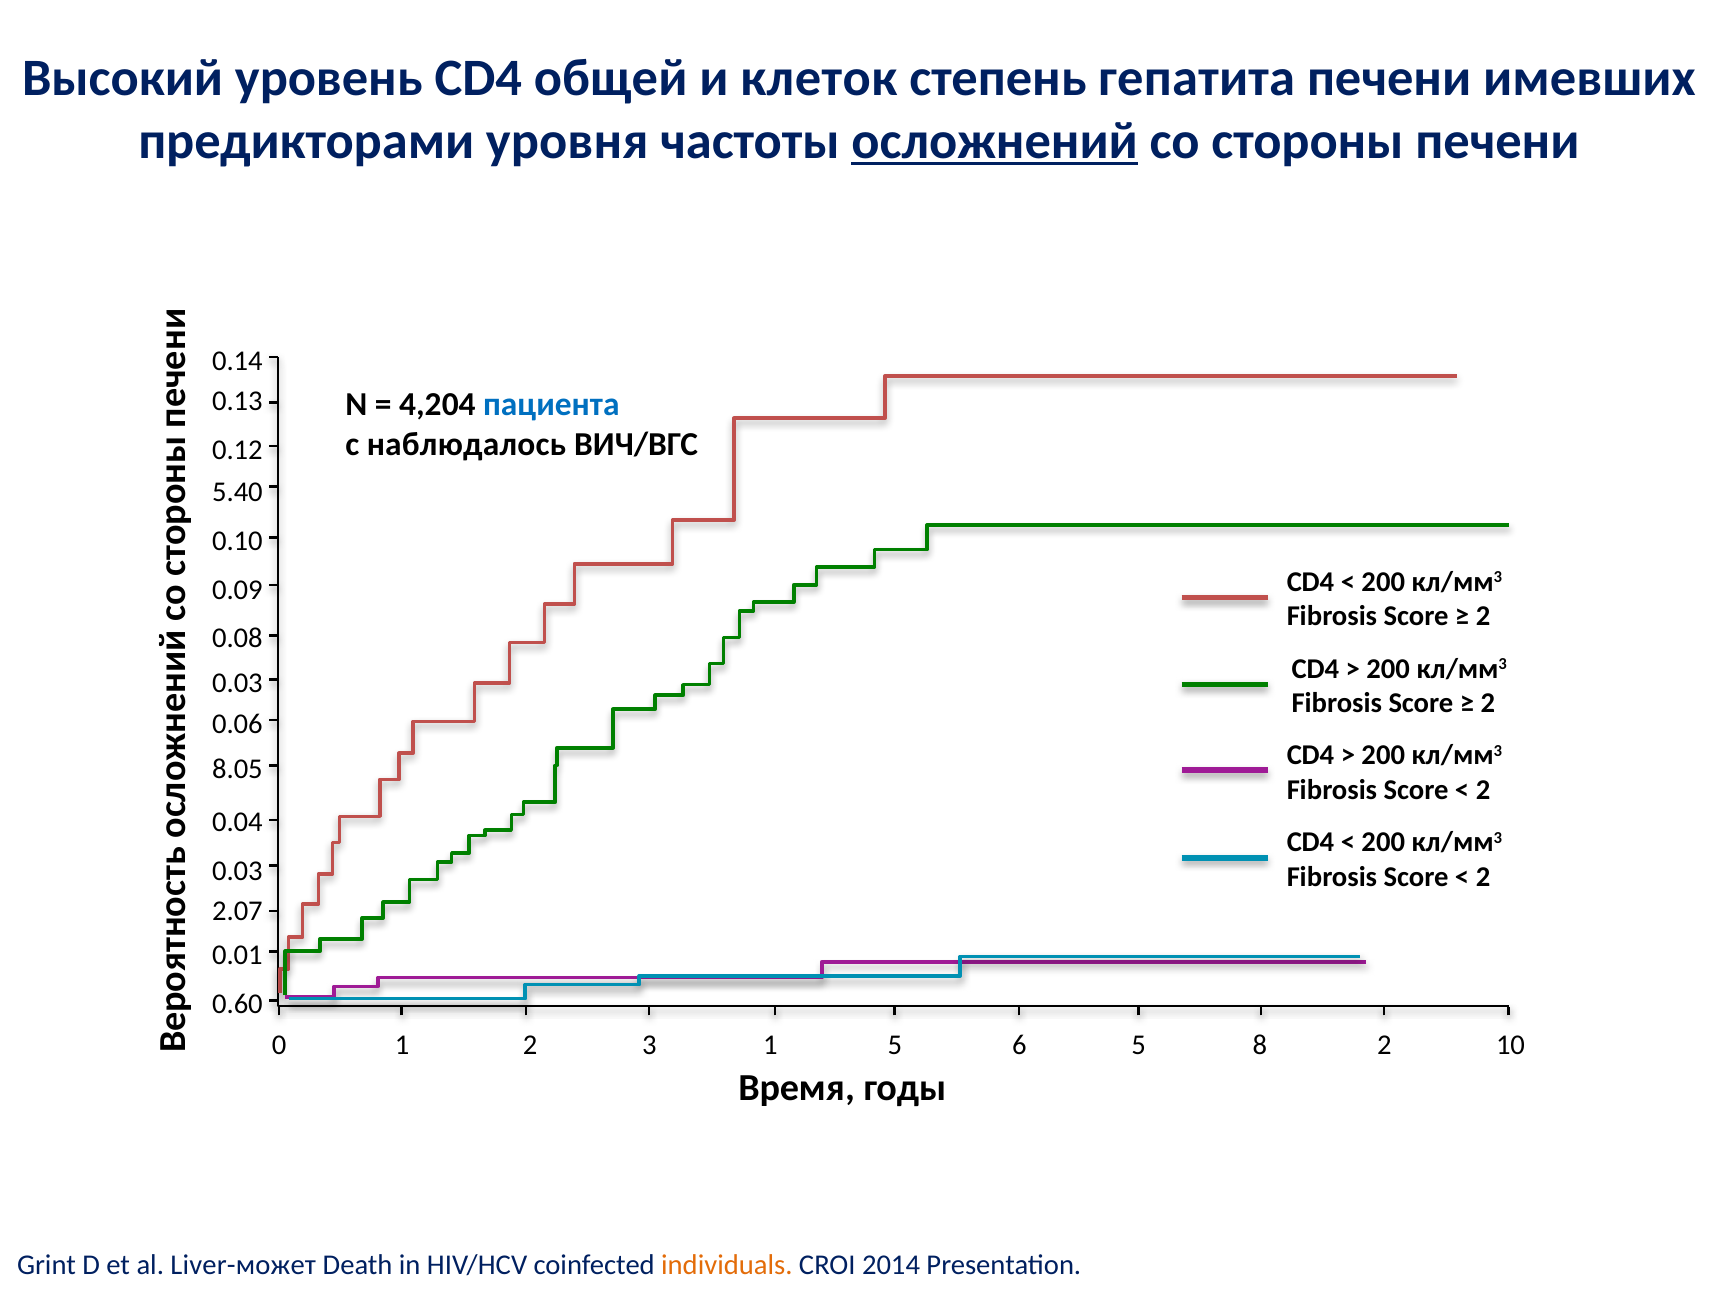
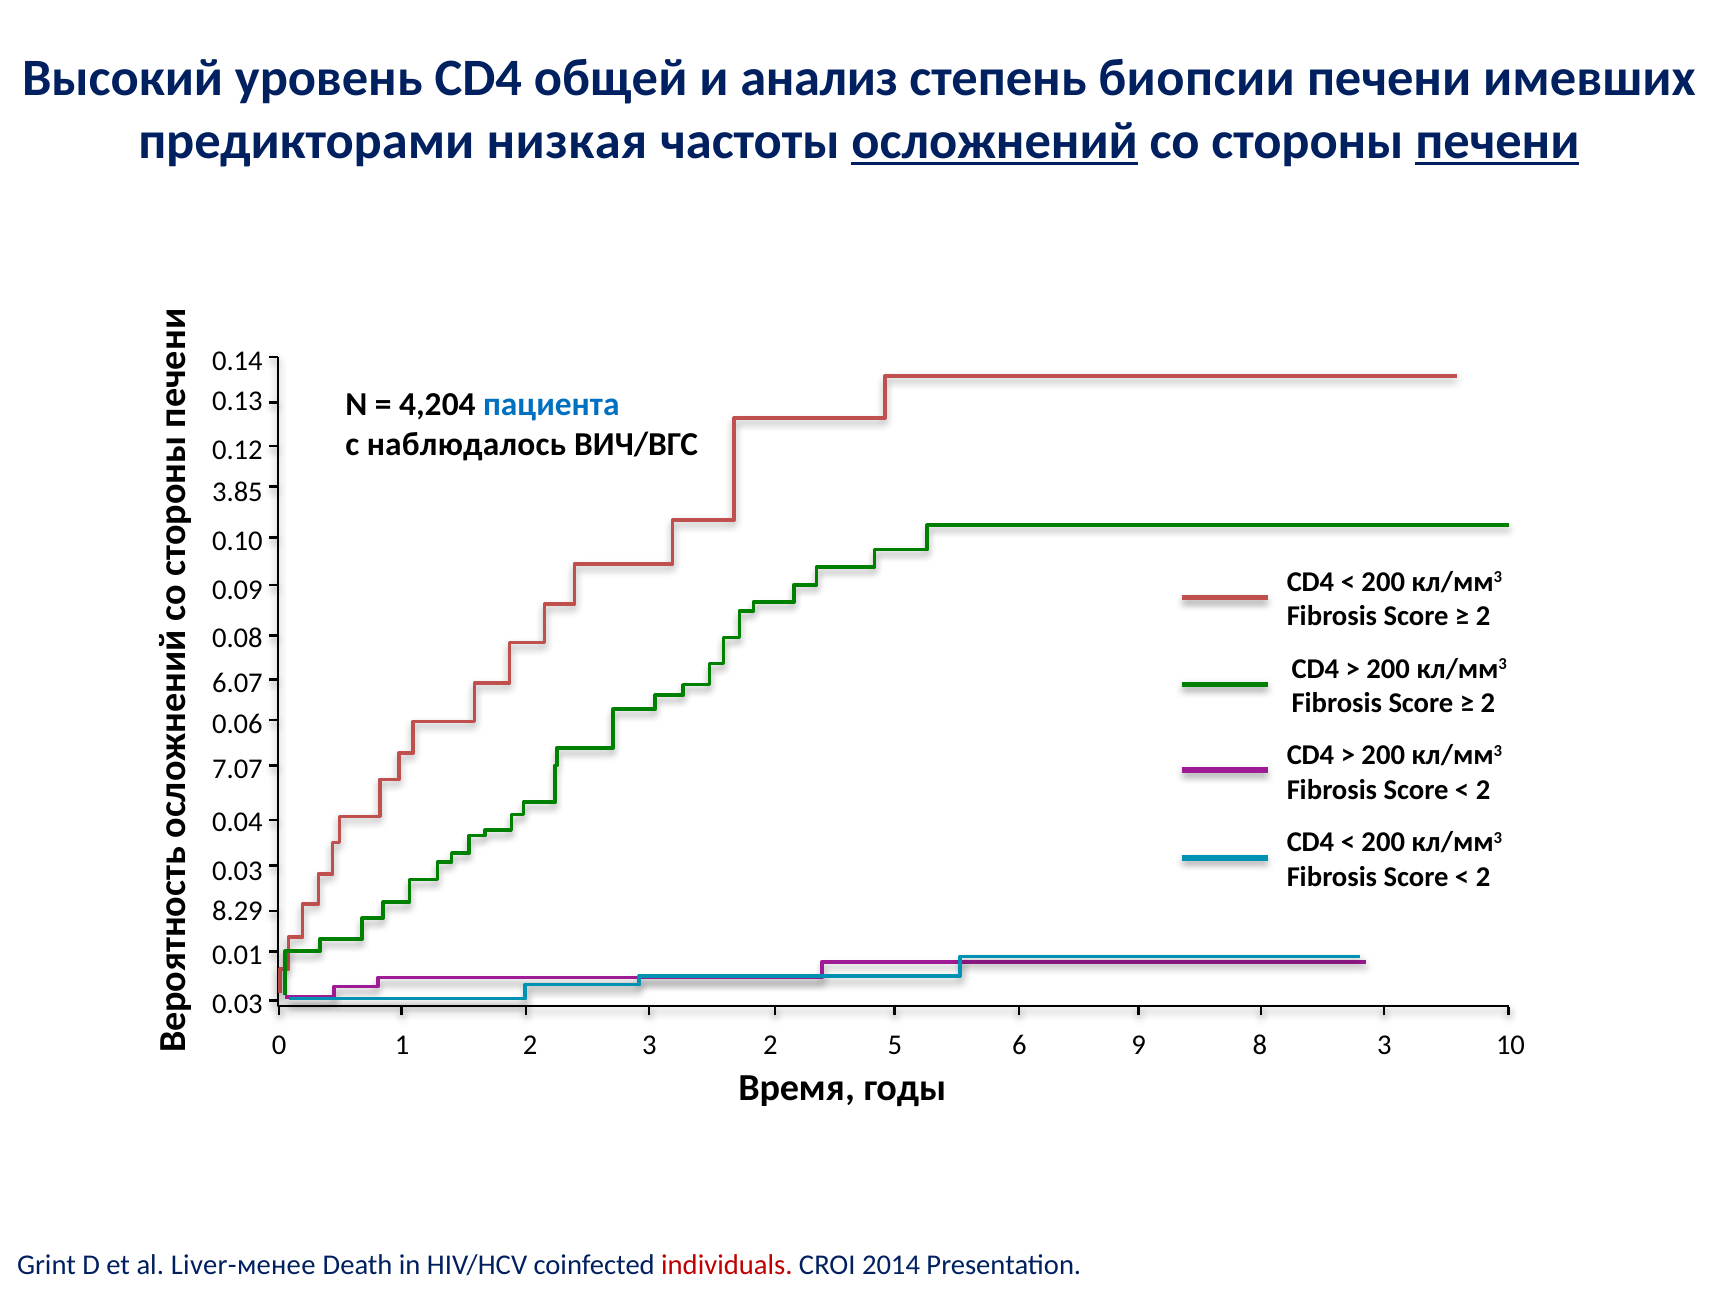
клеток: клеток -> анализ
гепатита: гепатита -> биопсии
уровня: уровня -> низкая
печени at (1497, 141) underline: none -> present
5.40: 5.40 -> 3.85
0.03 at (237, 684): 0.03 -> 6.07
8.05: 8.05 -> 7.07
2.07: 2.07 -> 8.29
0.60 at (237, 1005): 0.60 -> 0.03
3 1: 1 -> 2
6 5: 5 -> 9
8 2: 2 -> 3
Liver-может: Liver-может -> Liver-менее
individuals colour: orange -> red
